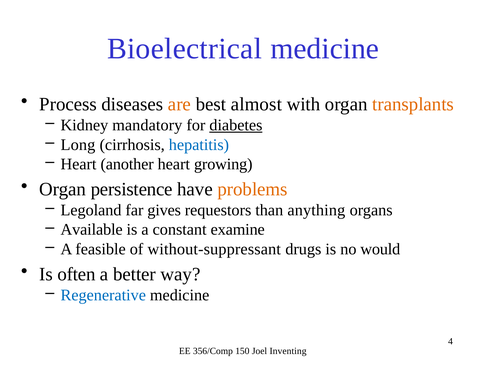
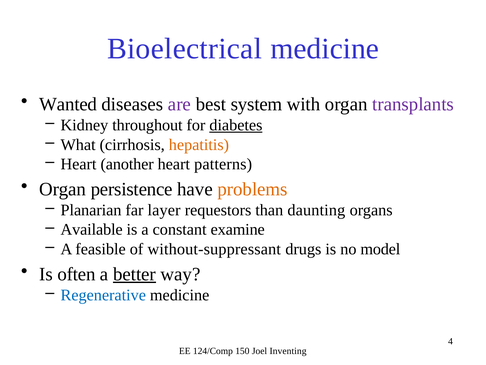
Process: Process -> Wanted
are colour: orange -> purple
almost: almost -> system
transplants colour: orange -> purple
mandatory: mandatory -> throughout
Long: Long -> What
hepatitis colour: blue -> orange
growing: growing -> patterns
Legoland: Legoland -> Planarian
gives: gives -> layer
anything: anything -> daunting
would: would -> model
better underline: none -> present
356/Comp: 356/Comp -> 124/Comp
